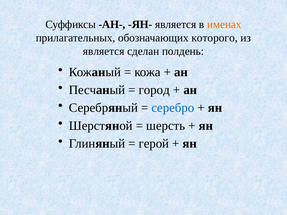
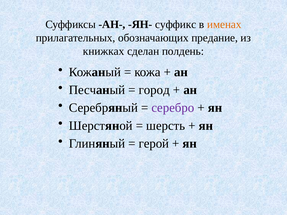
ЯН- является: является -> суффикс
которого: которого -> предание
является at (104, 51): является -> книжках
серебро colour: blue -> purple
